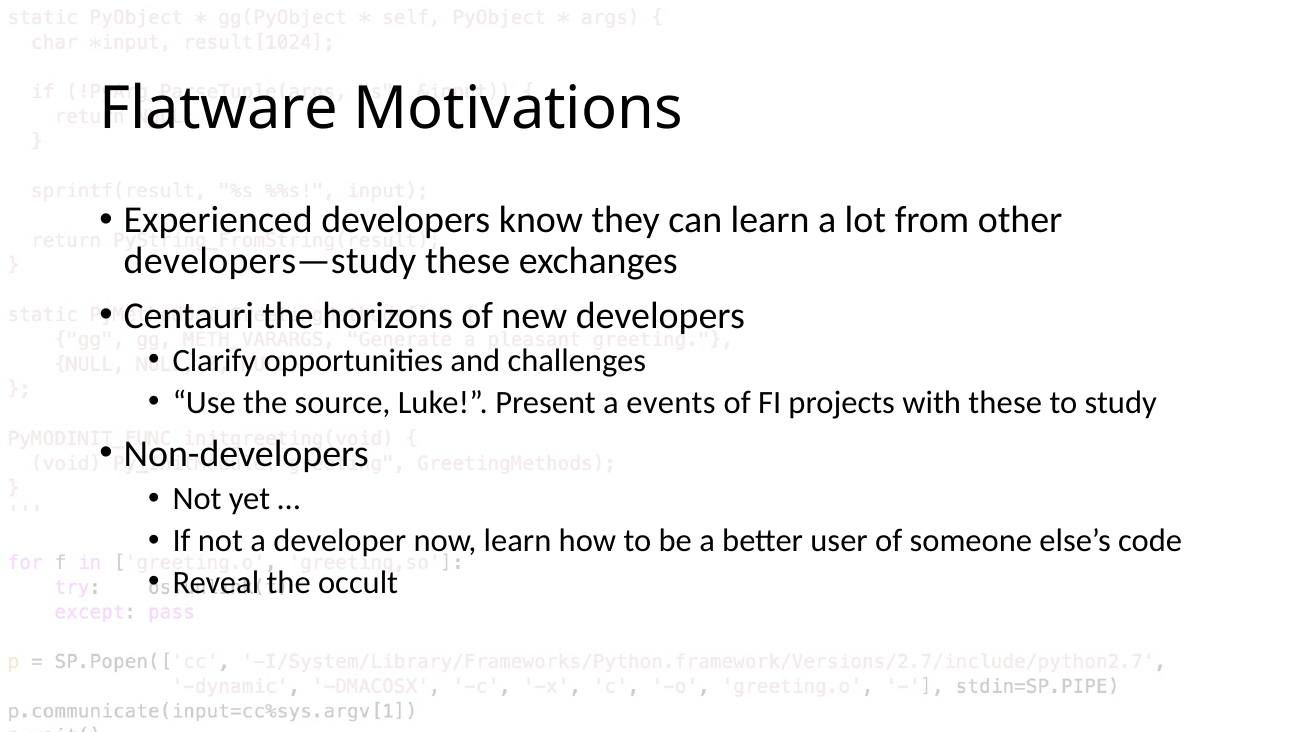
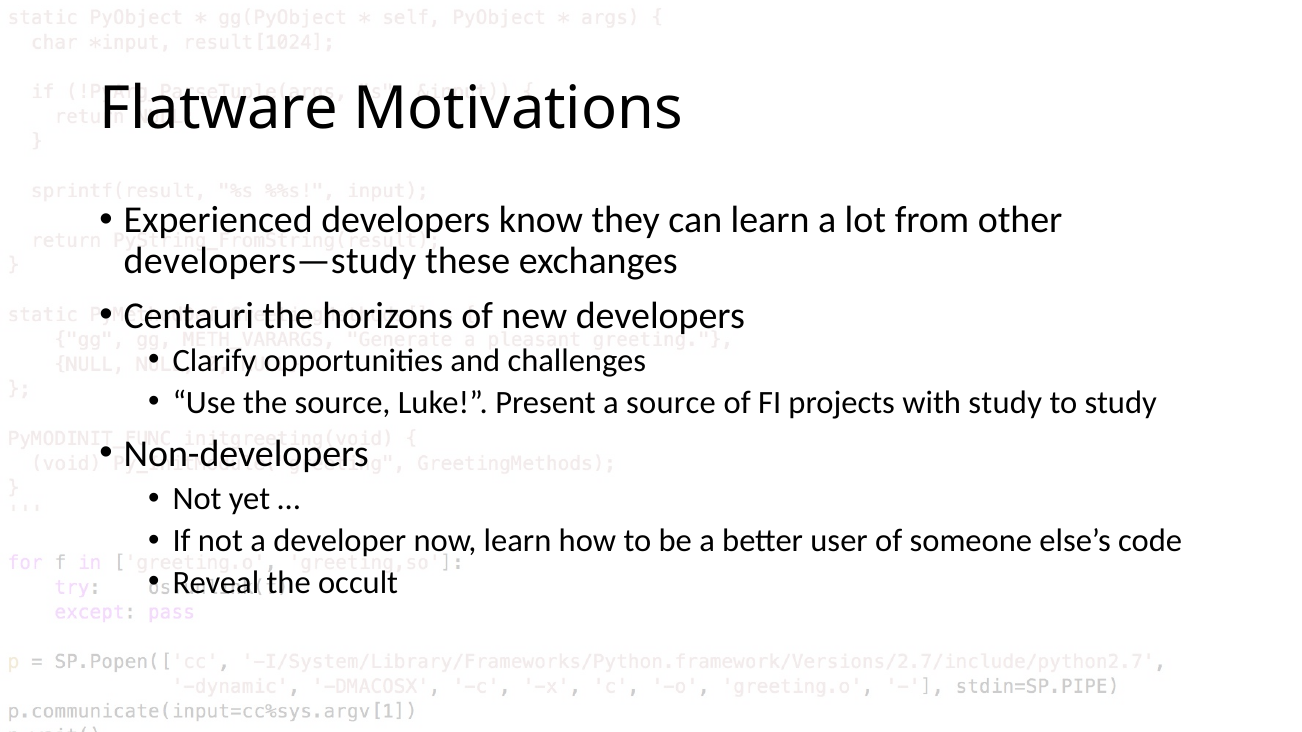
a events: events -> source
with these: these -> study
